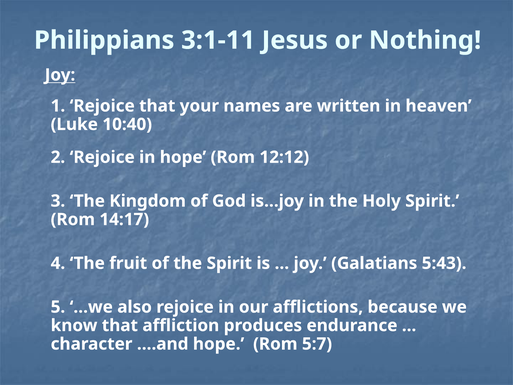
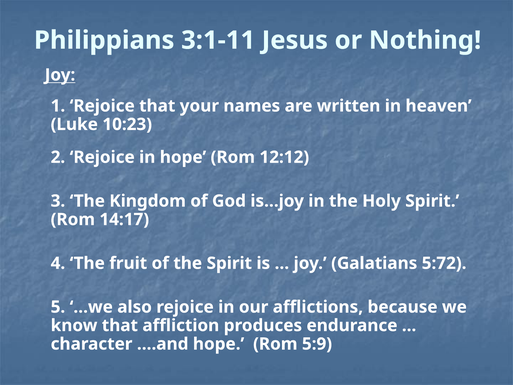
10:40: 10:40 -> 10:23
5:43: 5:43 -> 5:72
5:7: 5:7 -> 5:9
